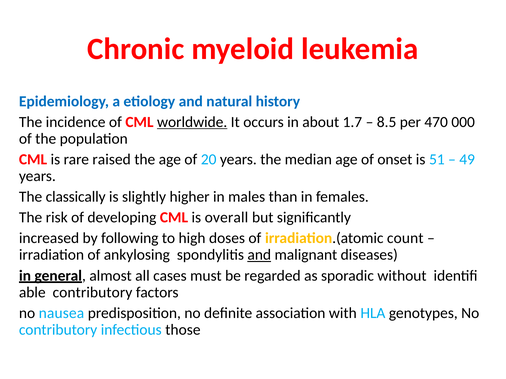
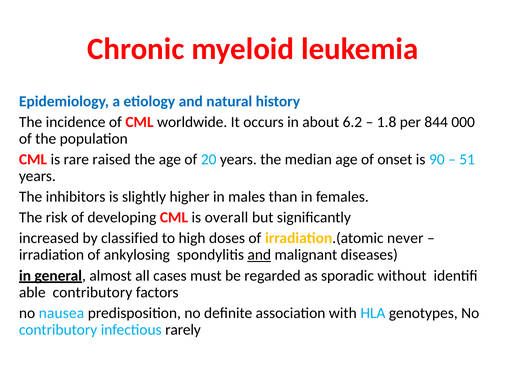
worldwide underline: present -> none
1.7: 1.7 -> 6.2
8.5: 8.5 -> 1.8
470: 470 -> 844
51: 51 -> 90
49: 49 -> 51
classically: classically -> inhibitors
following: following -> classified
count: count -> never
those: those -> rarely
